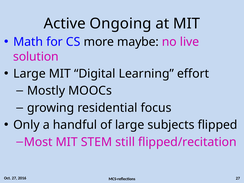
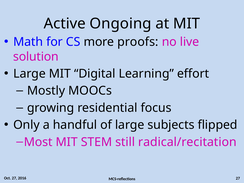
maybe: maybe -> proofs
flipped/recitation: flipped/recitation -> radical/recitation
